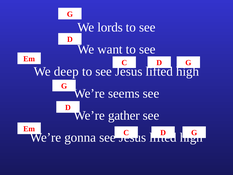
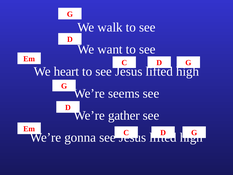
lords: lords -> walk
deep: deep -> heart
